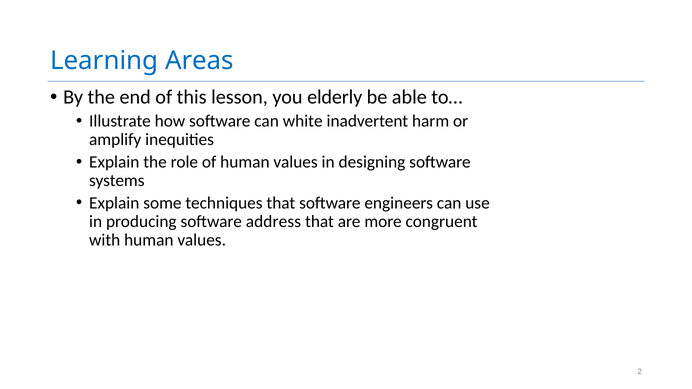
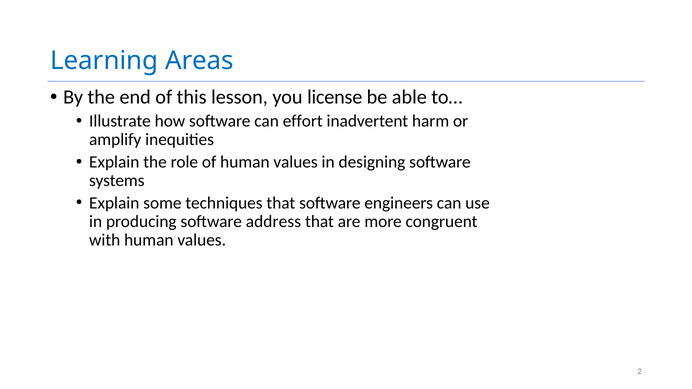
elderly: elderly -> license
white: white -> effort
